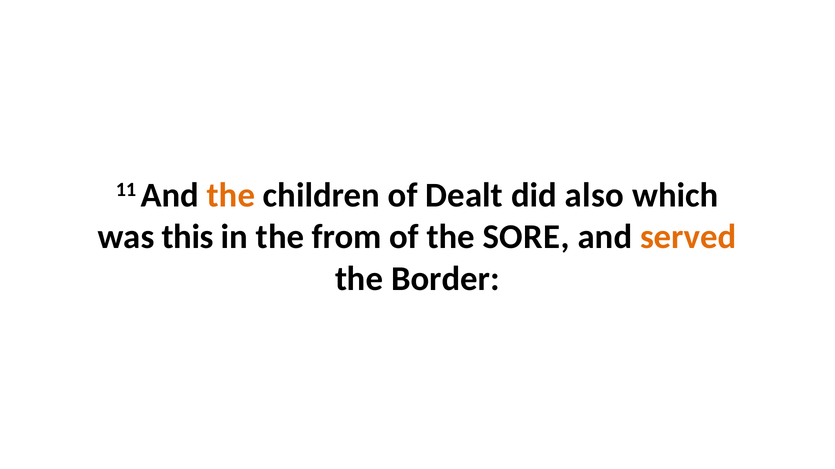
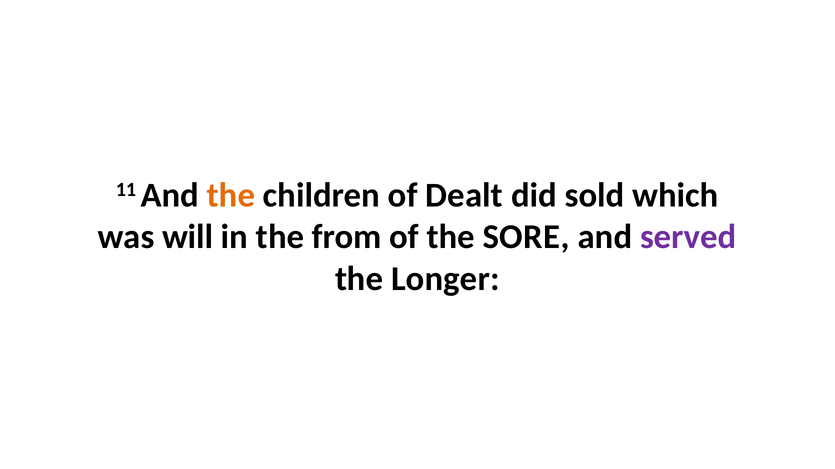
also: also -> sold
this: this -> will
served colour: orange -> purple
Border: Border -> Longer
